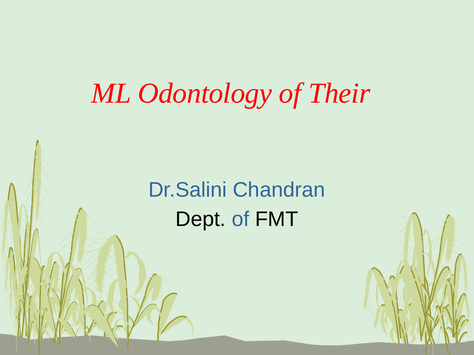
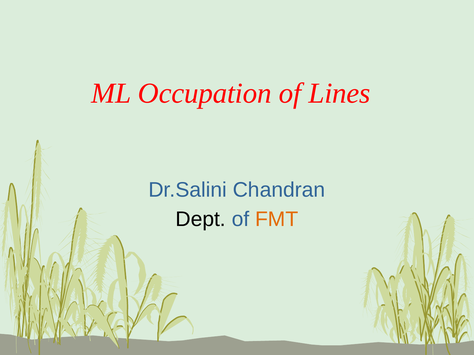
Odontology: Odontology -> Occupation
Their: Their -> Lines
FMT colour: black -> orange
